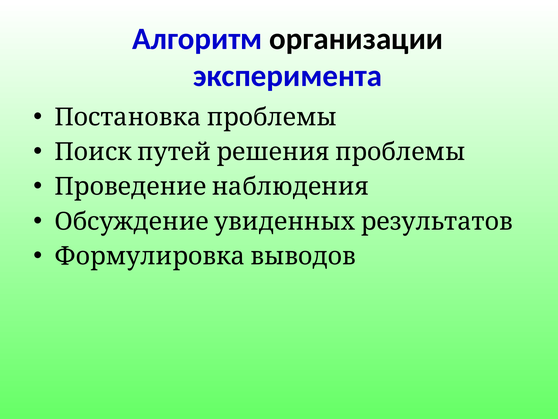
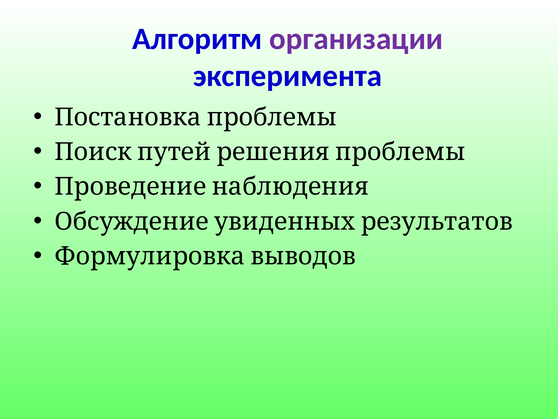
организации colour: black -> purple
